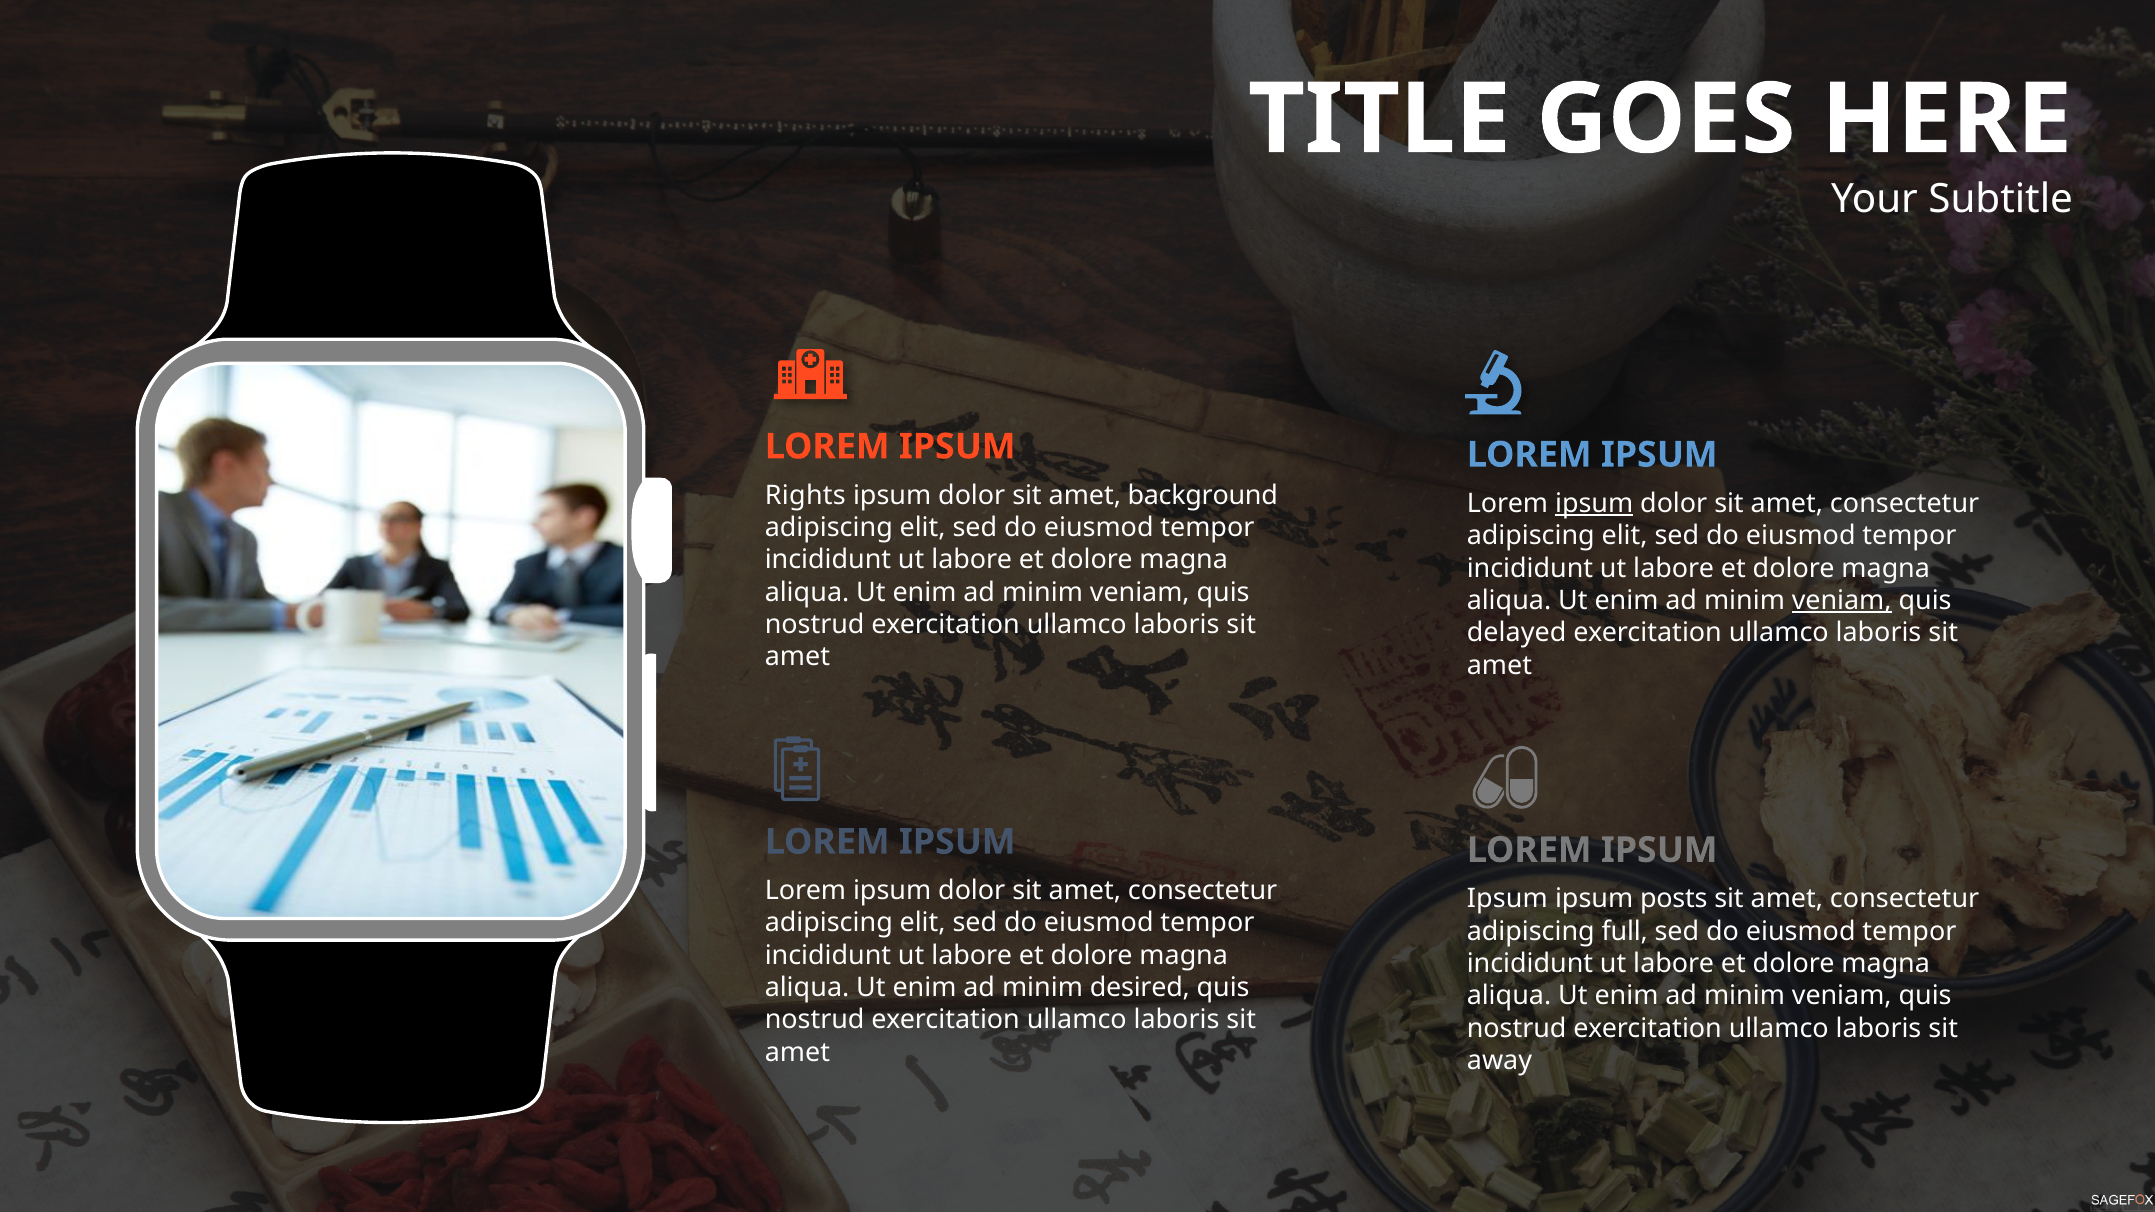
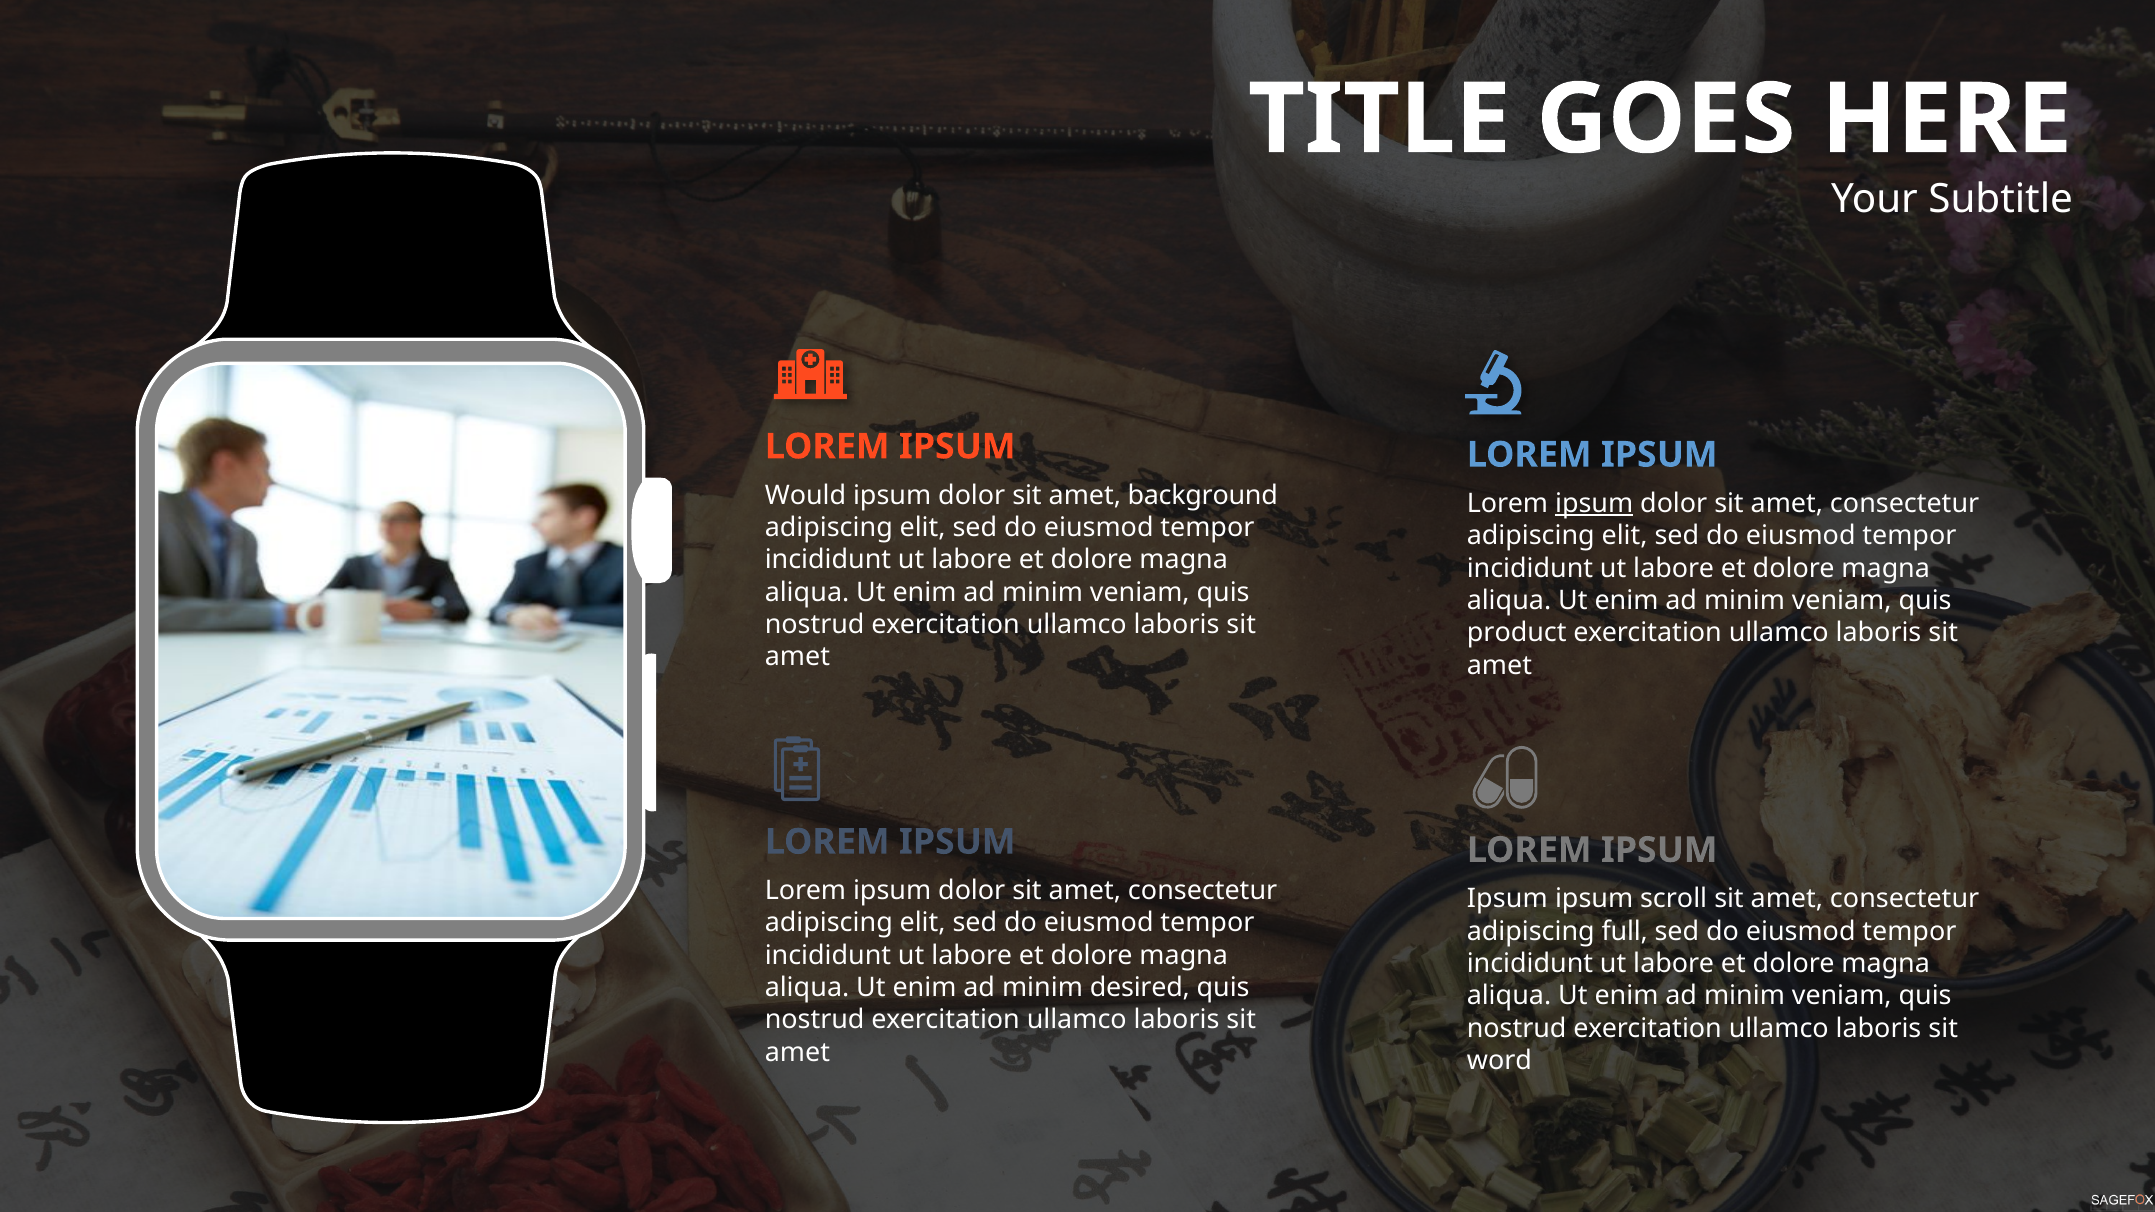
Rights: Rights -> Would
veniam at (1842, 601) underline: present -> none
delayed: delayed -> product
posts: posts -> scroll
away: away -> word
